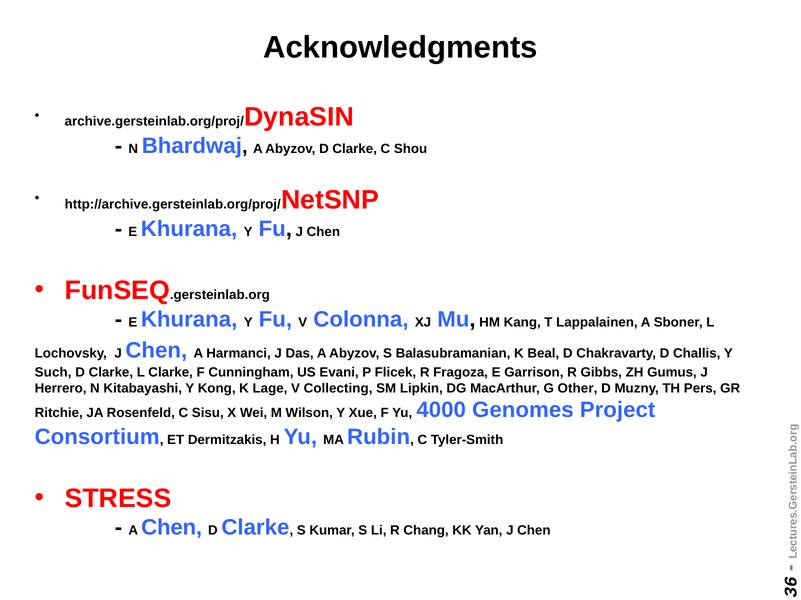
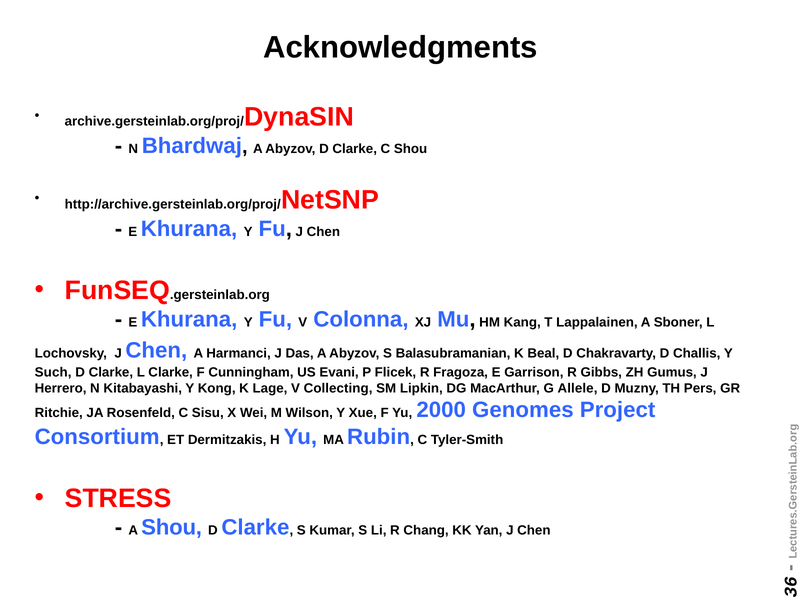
Other: Other -> Allele
4000: 4000 -> 2000
A Chen: Chen -> Shou
